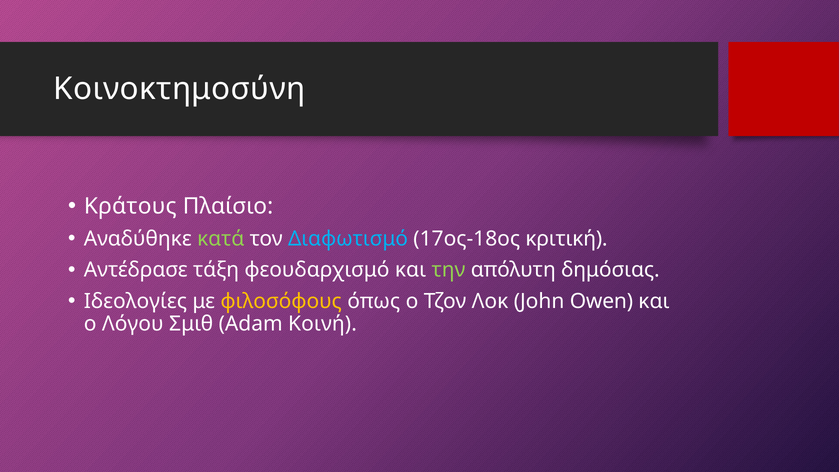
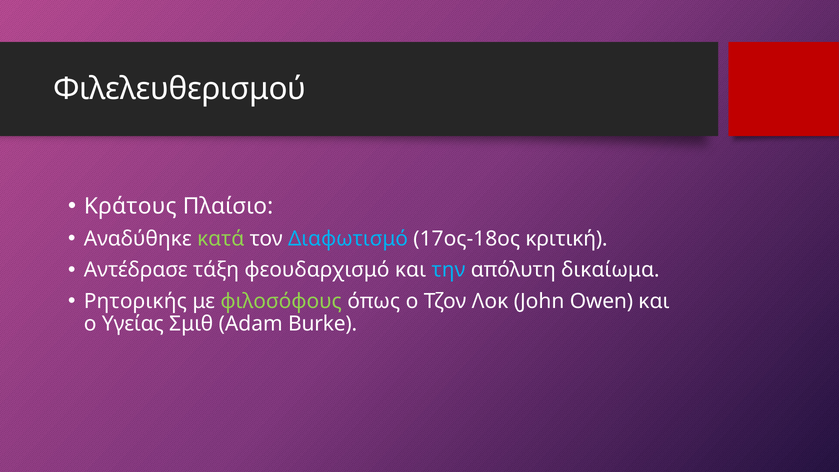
Κοινοκτημοσύνη: Κοινοκτημοσύνη -> Φιλελευθερισμού
την colour: light green -> light blue
δημόσιας: δημόσιας -> δικαίωμα
Ιδεολογίες: Ιδεολογίες -> Ρητορικής
φιλοσόφους colour: yellow -> light green
Λόγου: Λόγου -> Υγείας
Κοινή: Κοινή -> Burke
